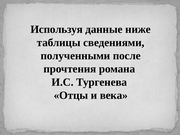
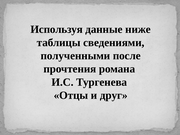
века: века -> друг
